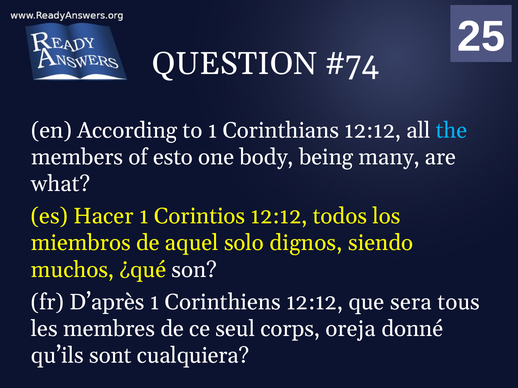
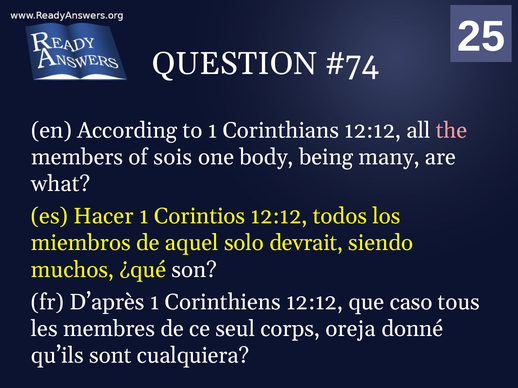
the colour: light blue -> pink
esto: esto -> sois
dignos: dignos -> devrait
sera: sera -> caso
